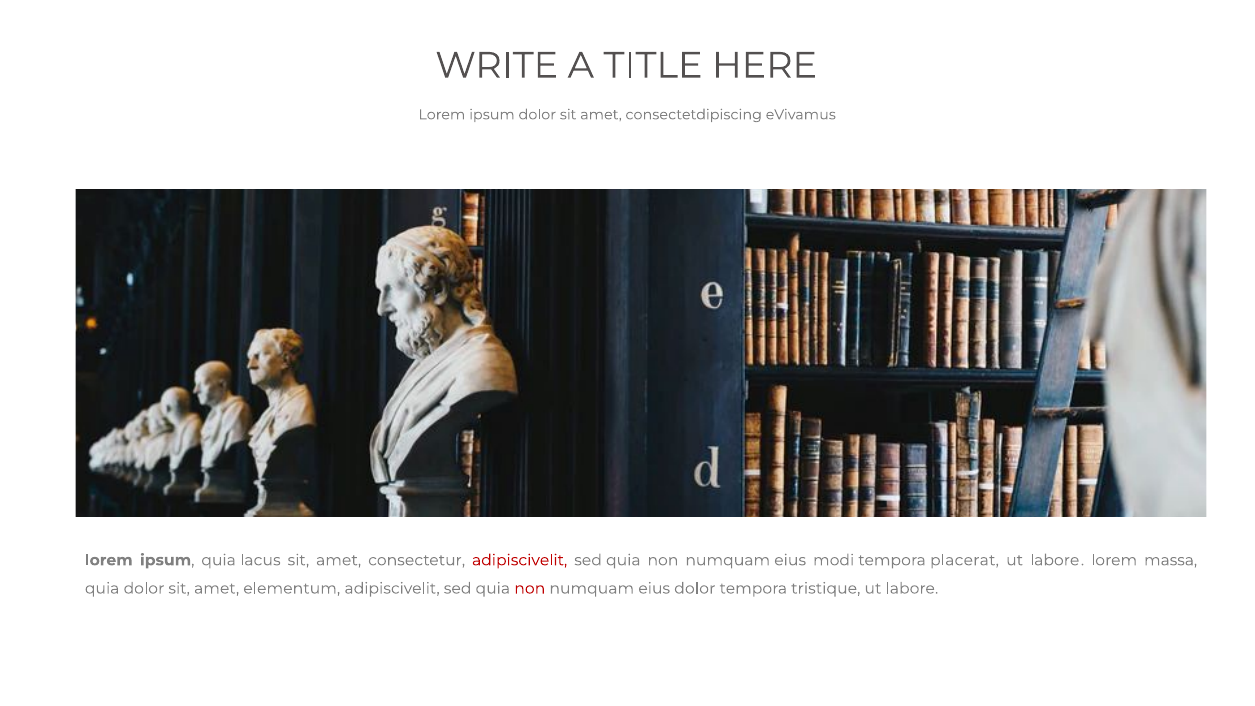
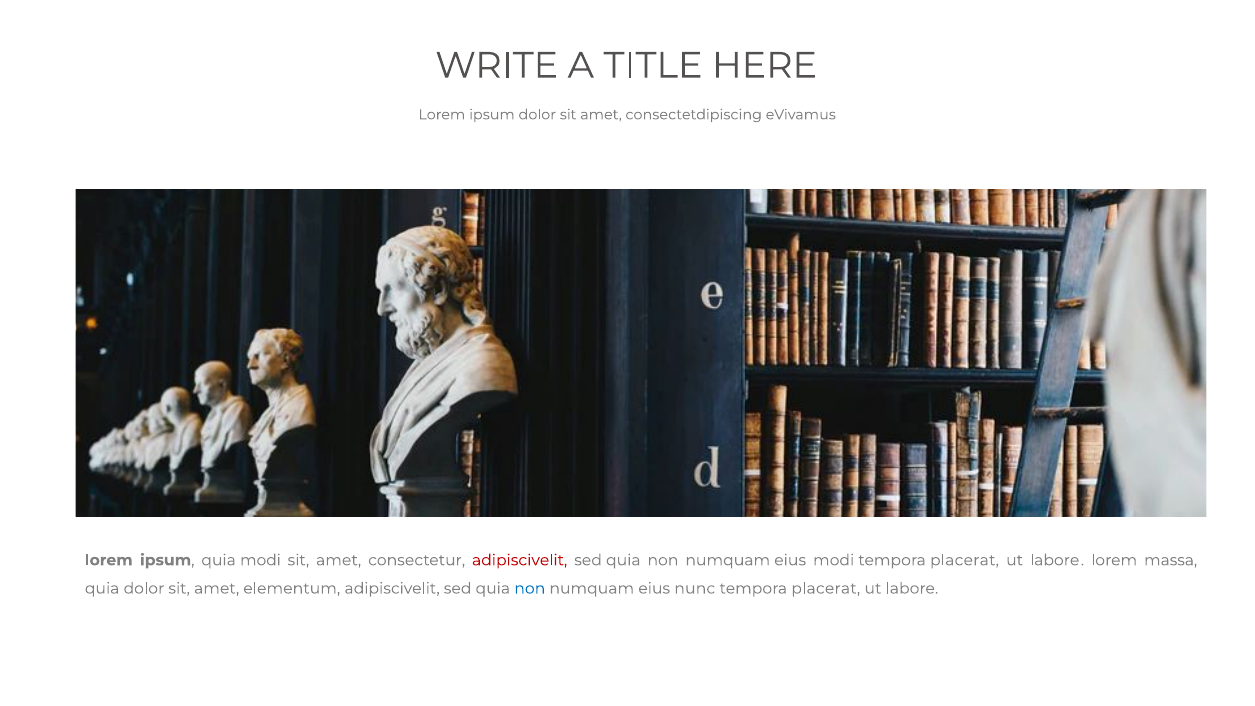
quia lacus: lacus -> modi
non at (530, 588) colour: red -> blue
eius dolor: dolor -> nunc
tristique at (826, 588): tristique -> placerat
